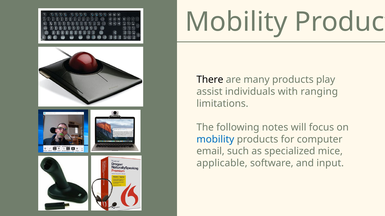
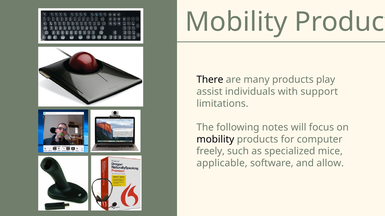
ranging: ranging -> support
mobility at (215, 140) colour: blue -> black
email: email -> freely
input: input -> allow
